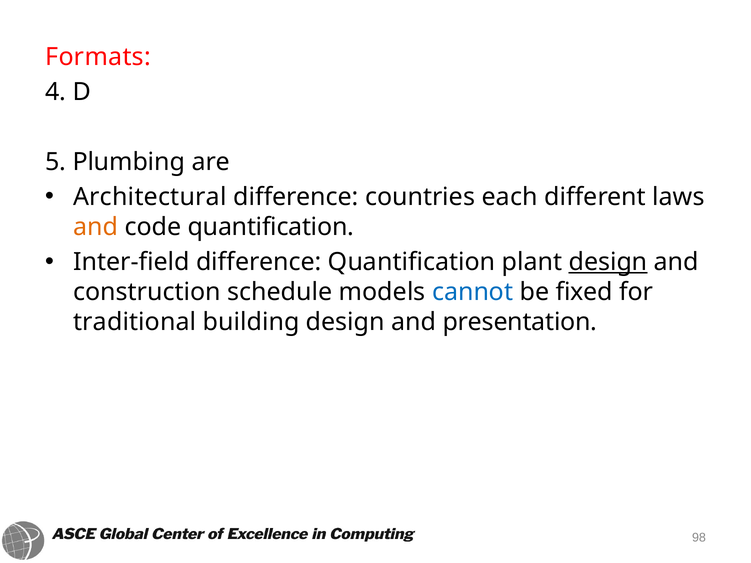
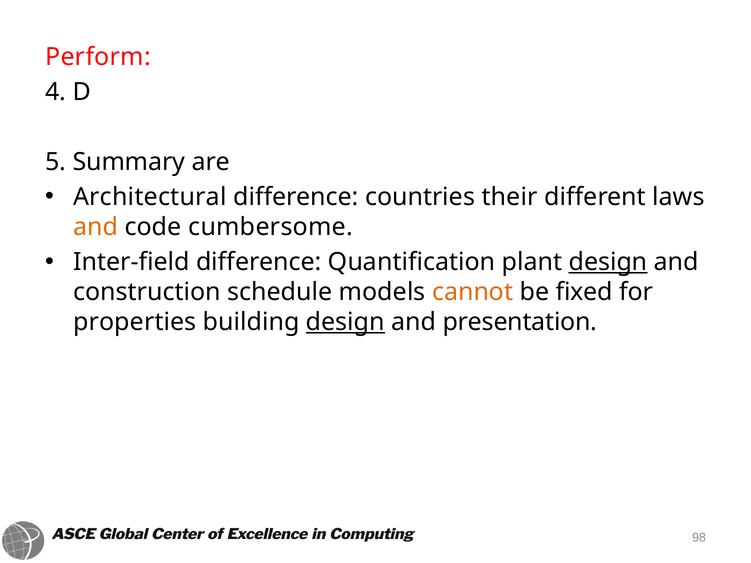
Formats: Formats -> Perform
Plumbing: Plumbing -> Summary
each: each -> their
code quantification: quantification -> cumbersome
cannot colour: blue -> orange
traditional: traditional -> properties
design at (345, 322) underline: none -> present
